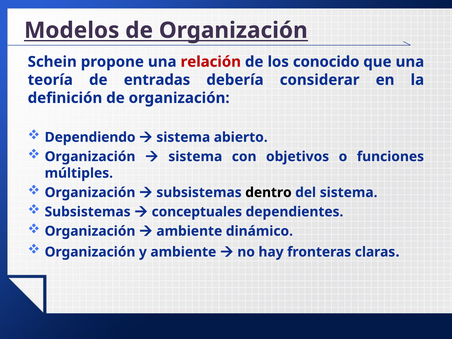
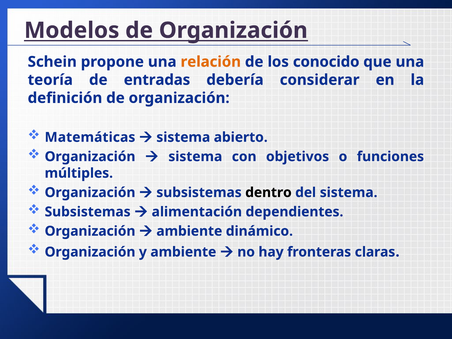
relación colour: red -> orange
Dependiendo: Dependiendo -> Matemáticas
conceptuales: conceptuales -> alimentación
